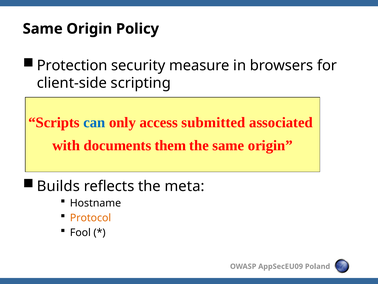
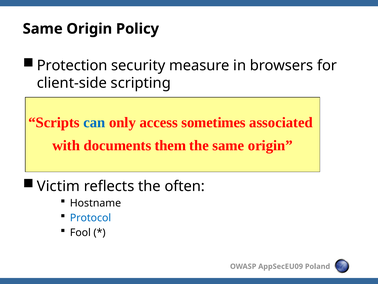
submitted: submitted -> sometimes
Builds: Builds -> Victim
meta: meta -> often
Protocol colour: orange -> blue
